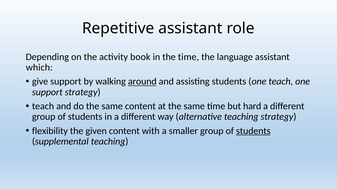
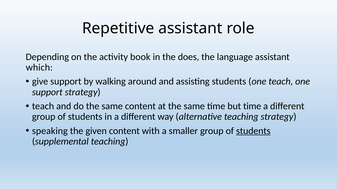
the time: time -> does
around underline: present -> none
but hard: hard -> time
flexibility: flexibility -> speaking
